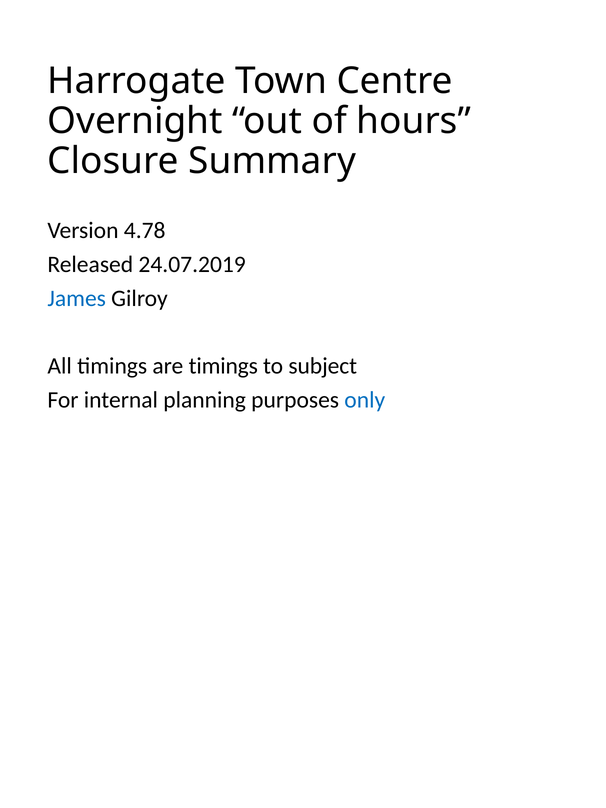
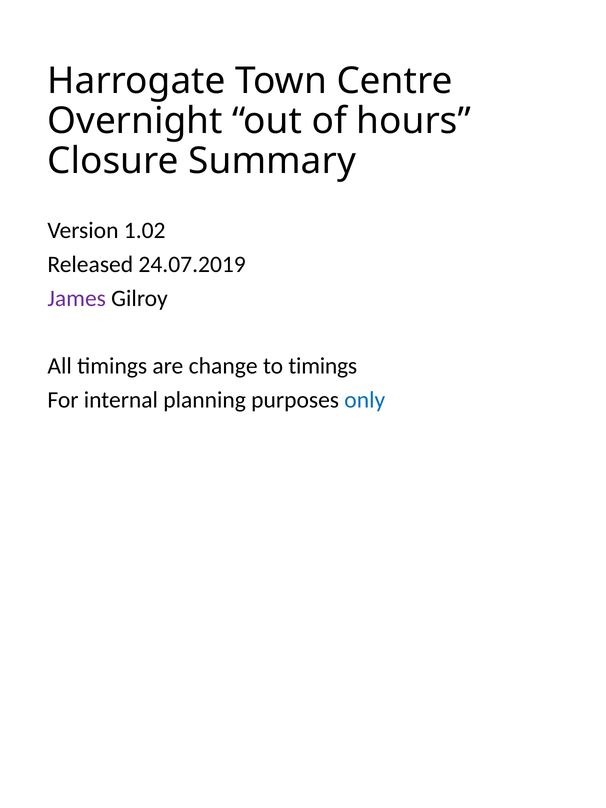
4.78: 4.78 -> 1.02
James colour: blue -> purple
are timings: timings -> change
to subject: subject -> timings
